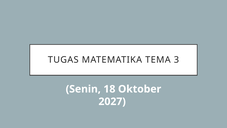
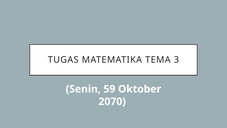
18: 18 -> 59
2027: 2027 -> 2070
